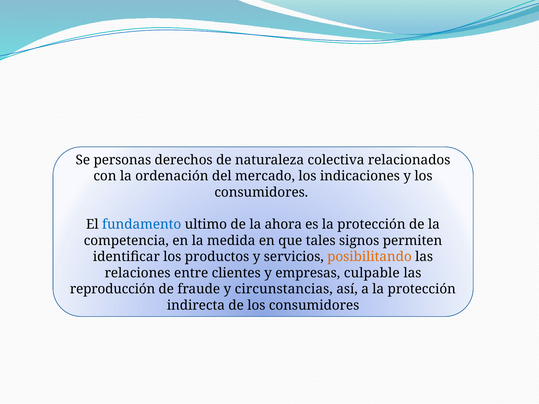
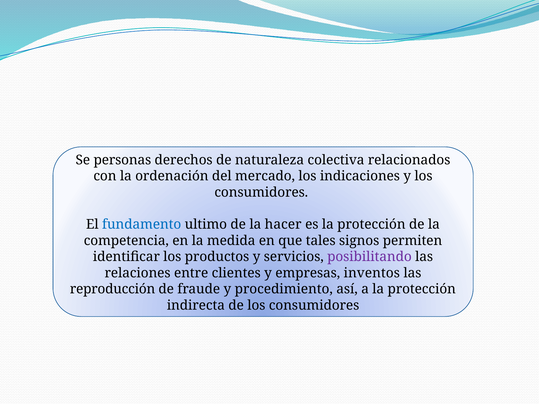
ahora: ahora -> hacer
posibilitando colour: orange -> purple
culpable: culpable -> inventos
circunstancias: circunstancias -> procedimiento
